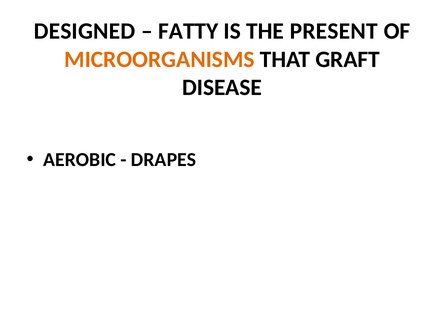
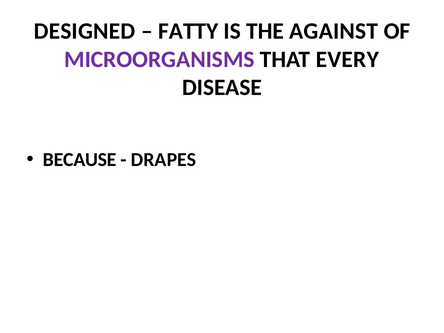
PRESENT: PRESENT -> AGAINST
MICROORGANISMS colour: orange -> purple
GRAFT: GRAFT -> EVERY
AEROBIC: AEROBIC -> BECAUSE
